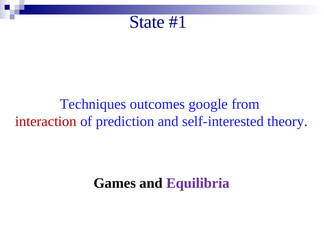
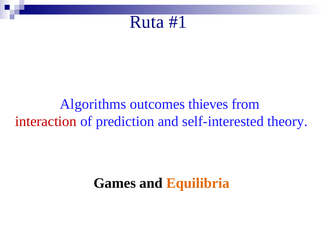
State: State -> Ruta
Techniques: Techniques -> Algorithms
google: google -> thieves
Equilibria colour: purple -> orange
